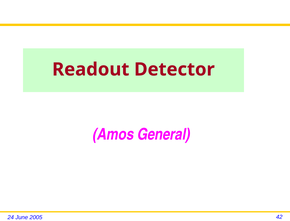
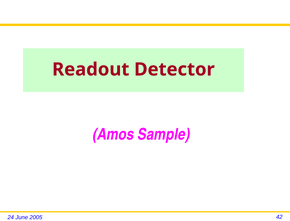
General: General -> Sample
